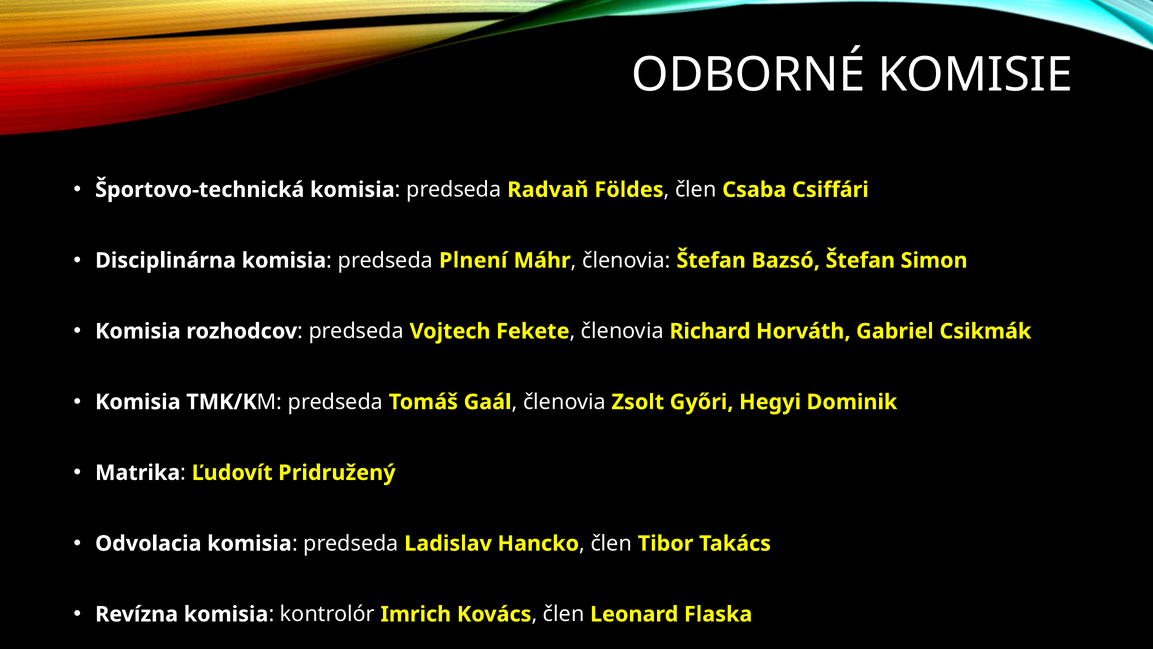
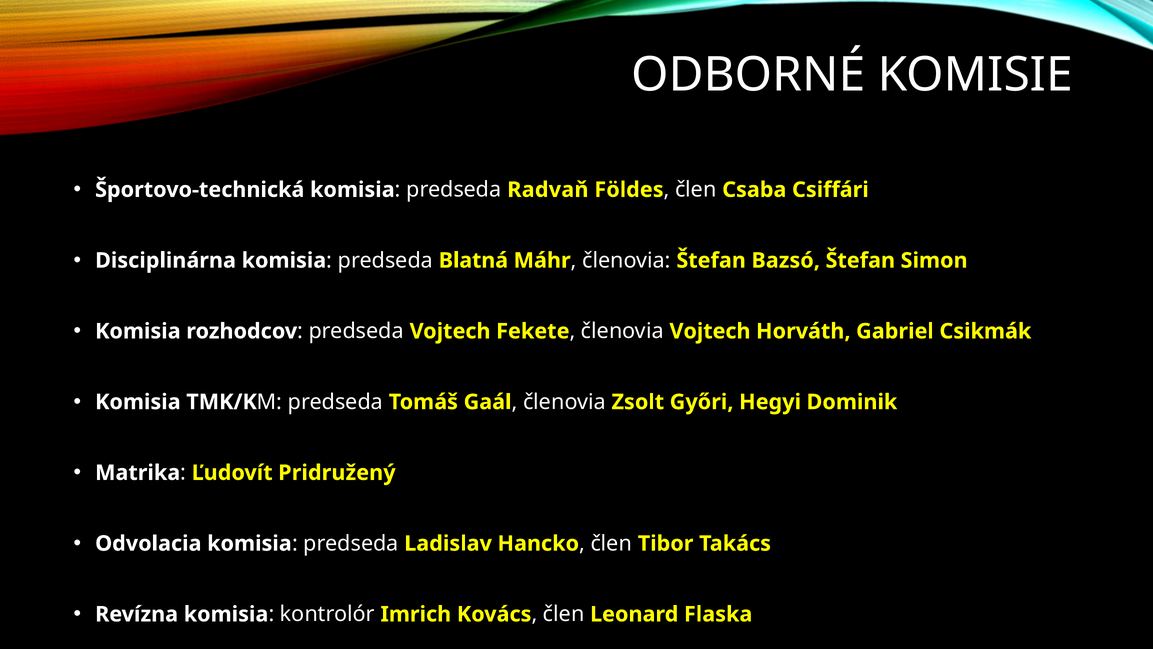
Plnení: Plnení -> Blatná
členovia Richard: Richard -> Vojtech
